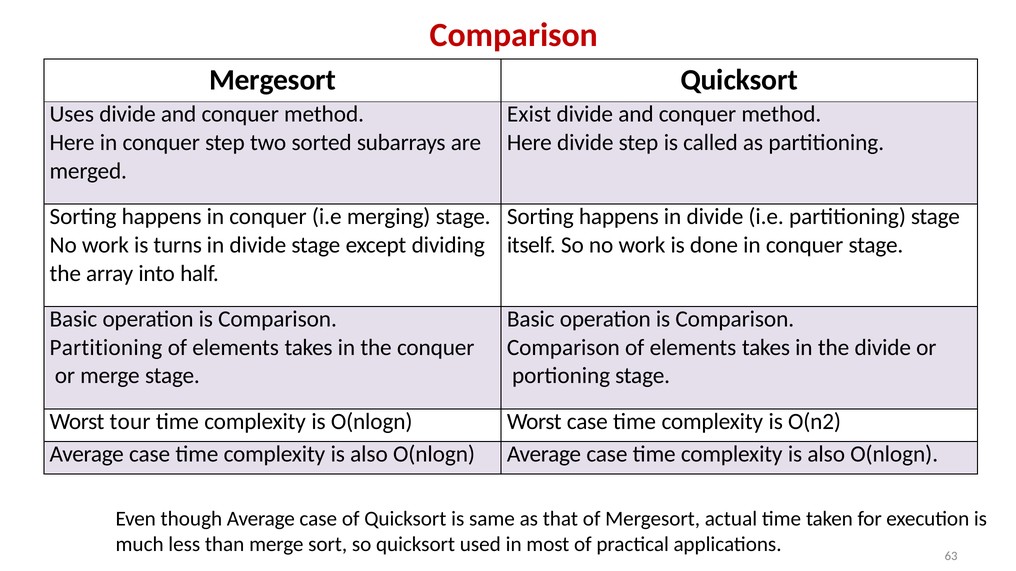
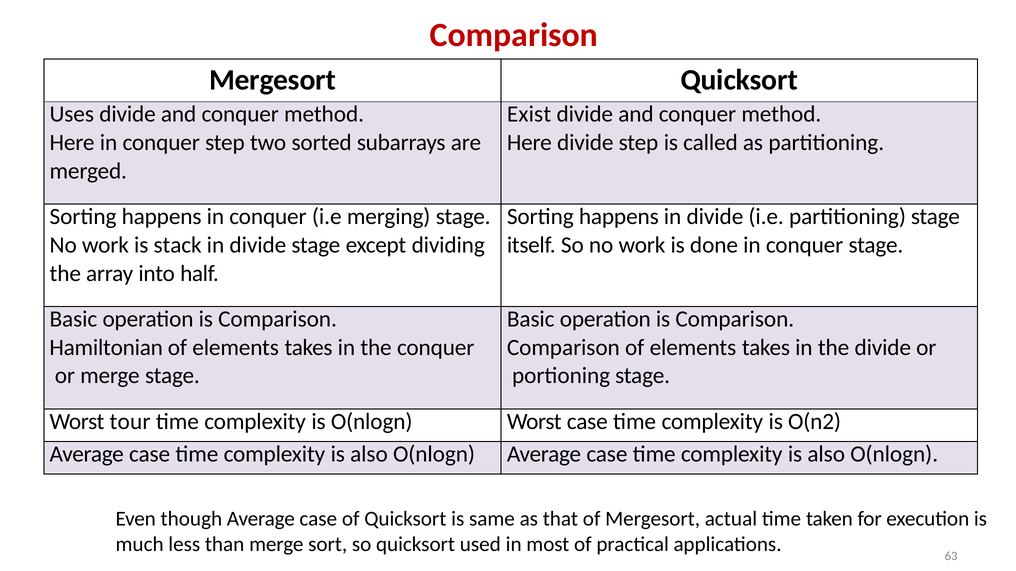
turns: turns -> stack
Partitioning at (106, 348): Partitioning -> Hamiltonian
